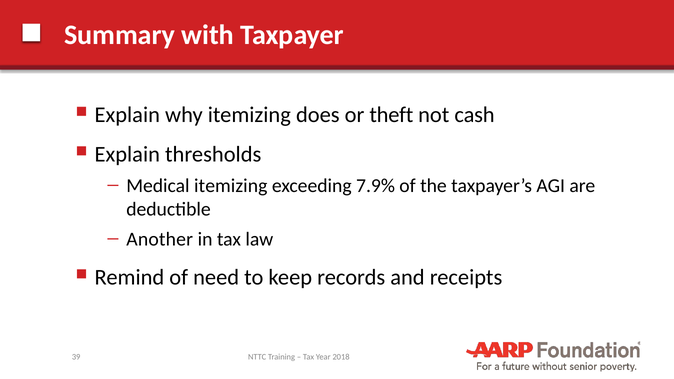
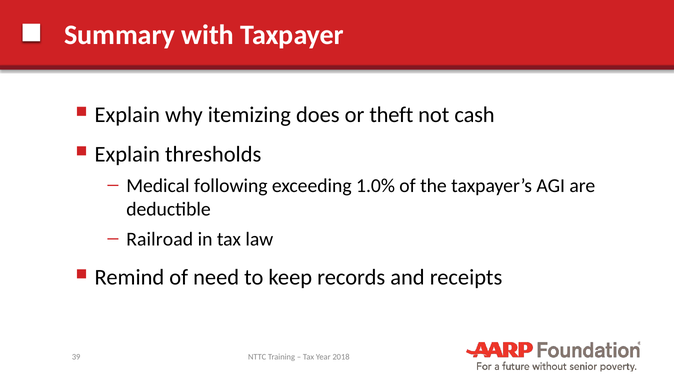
Medical itemizing: itemizing -> following
7.9%: 7.9% -> 1.0%
Another: Another -> Railroad
